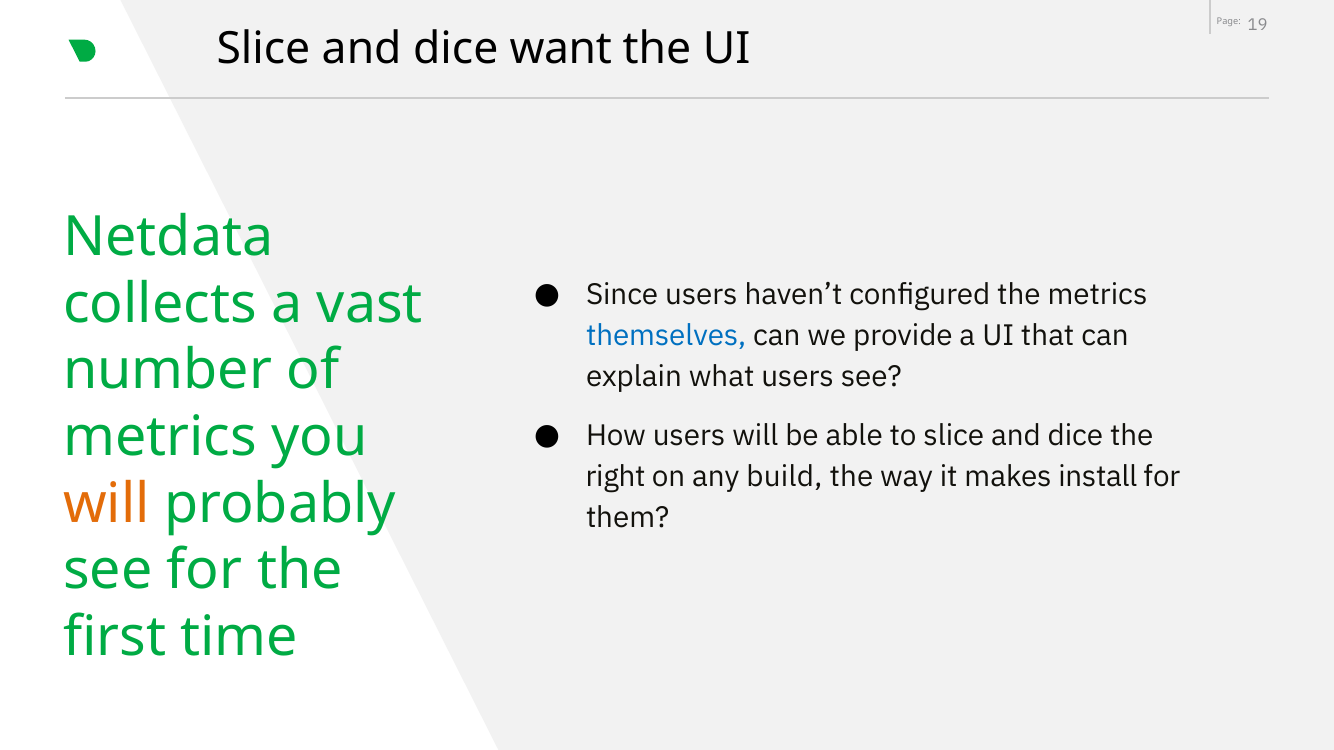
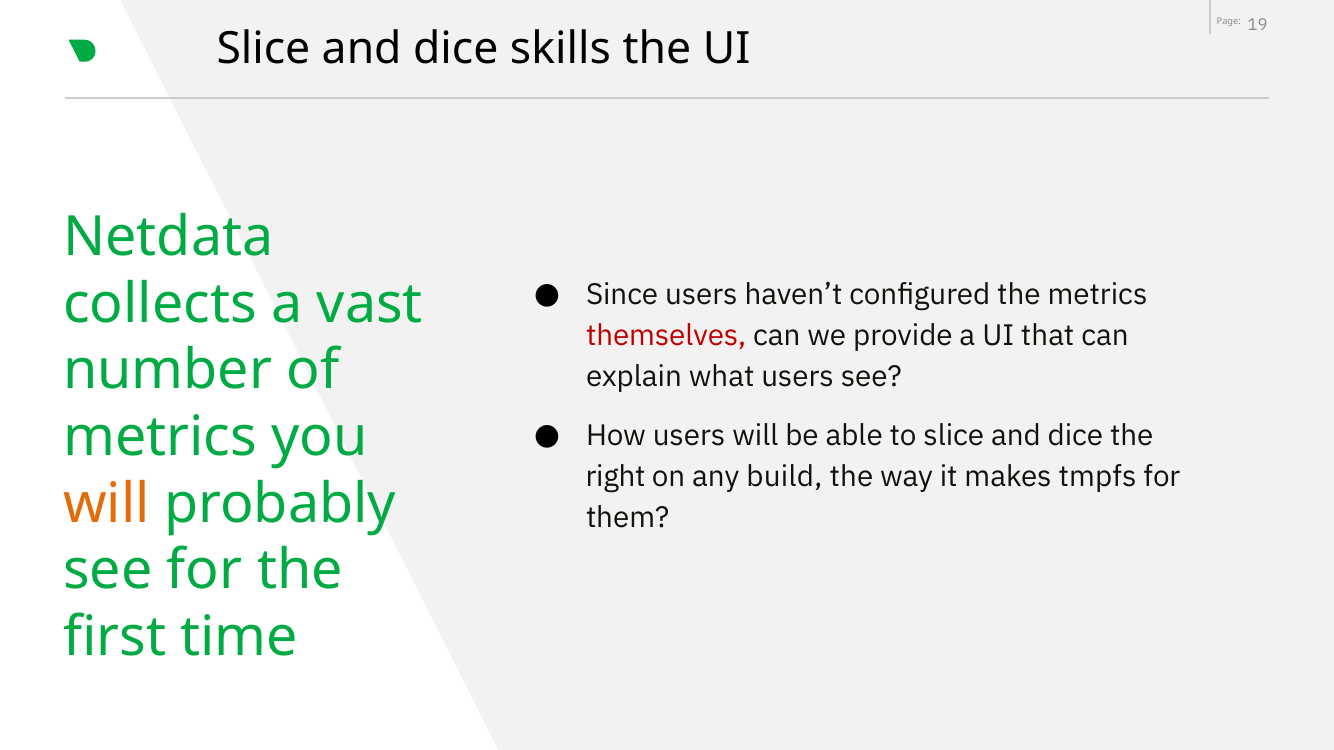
want: want -> skills
themselves colour: blue -> red
install: install -> tmpfs
